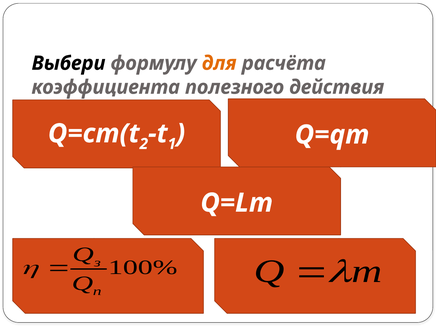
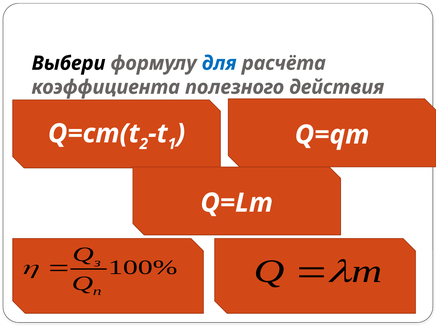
для colour: orange -> blue
